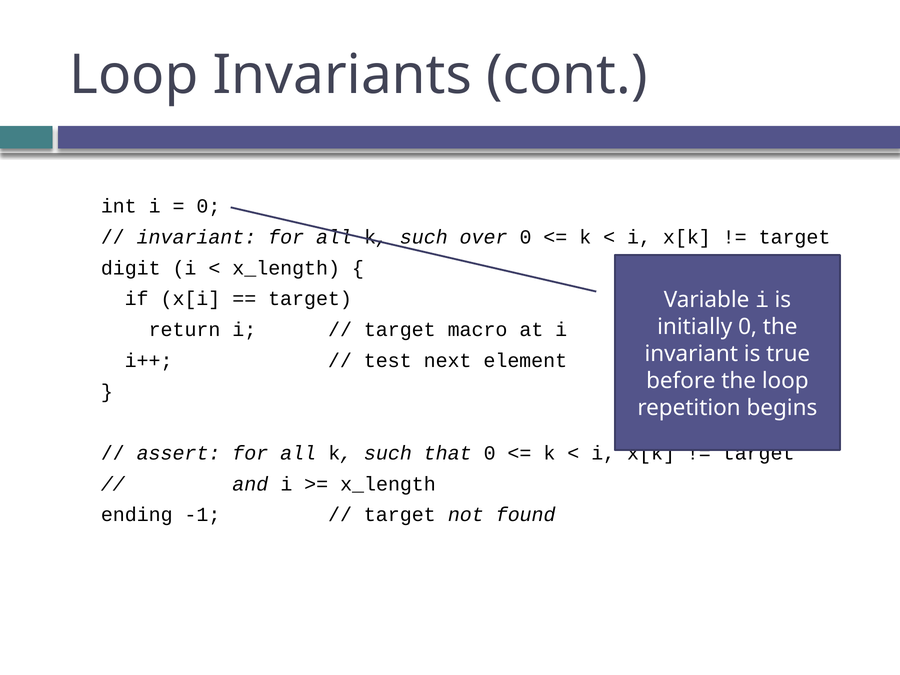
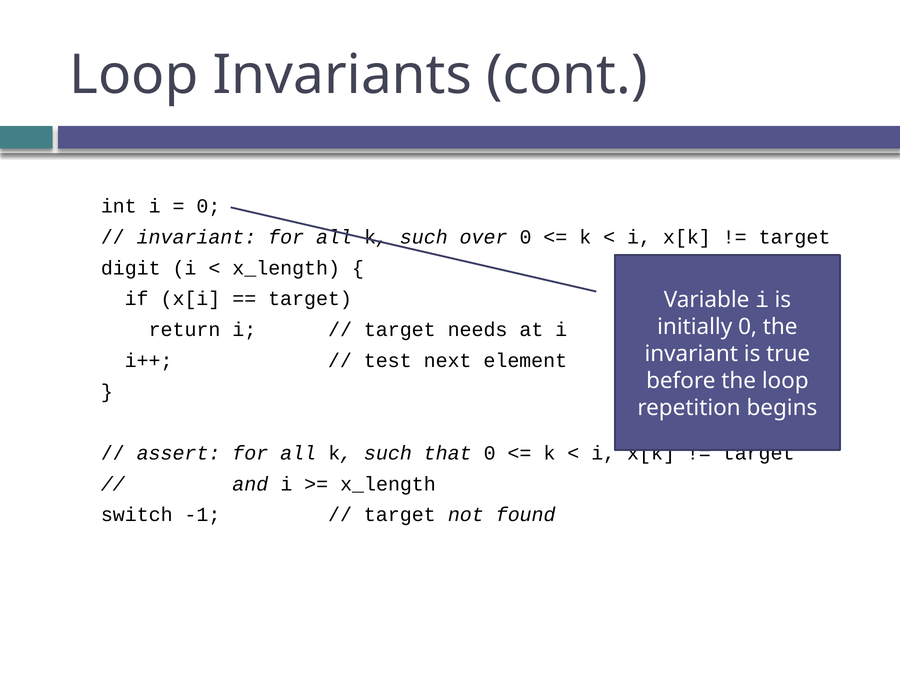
macro: macro -> needs
ending: ending -> switch
